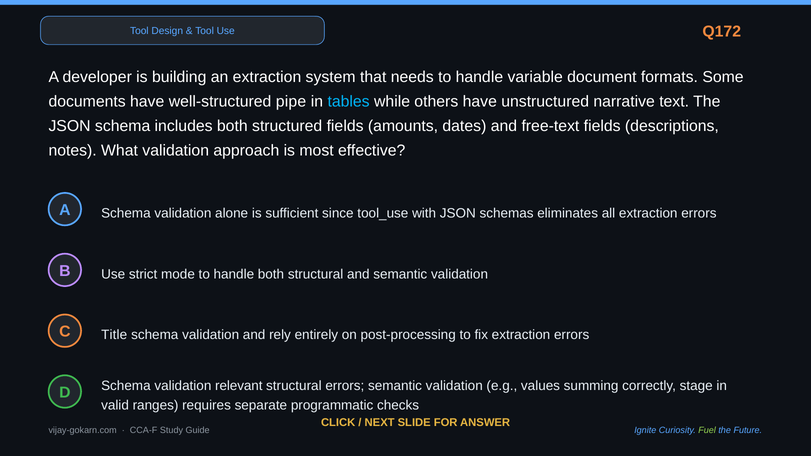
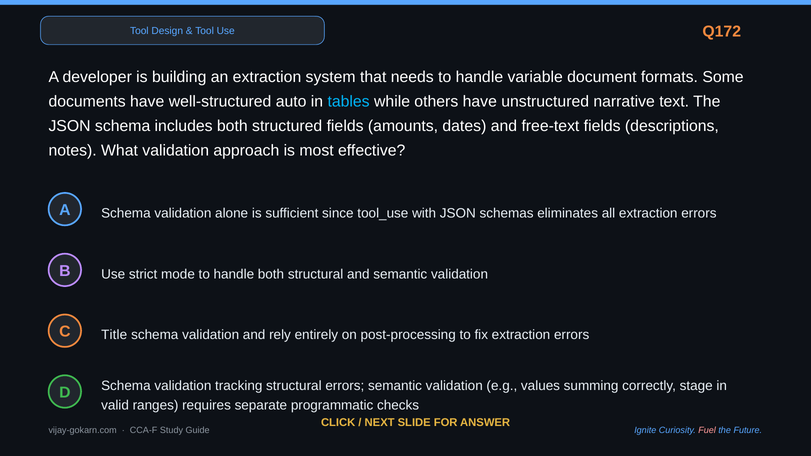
pipe: pipe -> auto
relevant: relevant -> tracking
Fuel colour: light green -> pink
